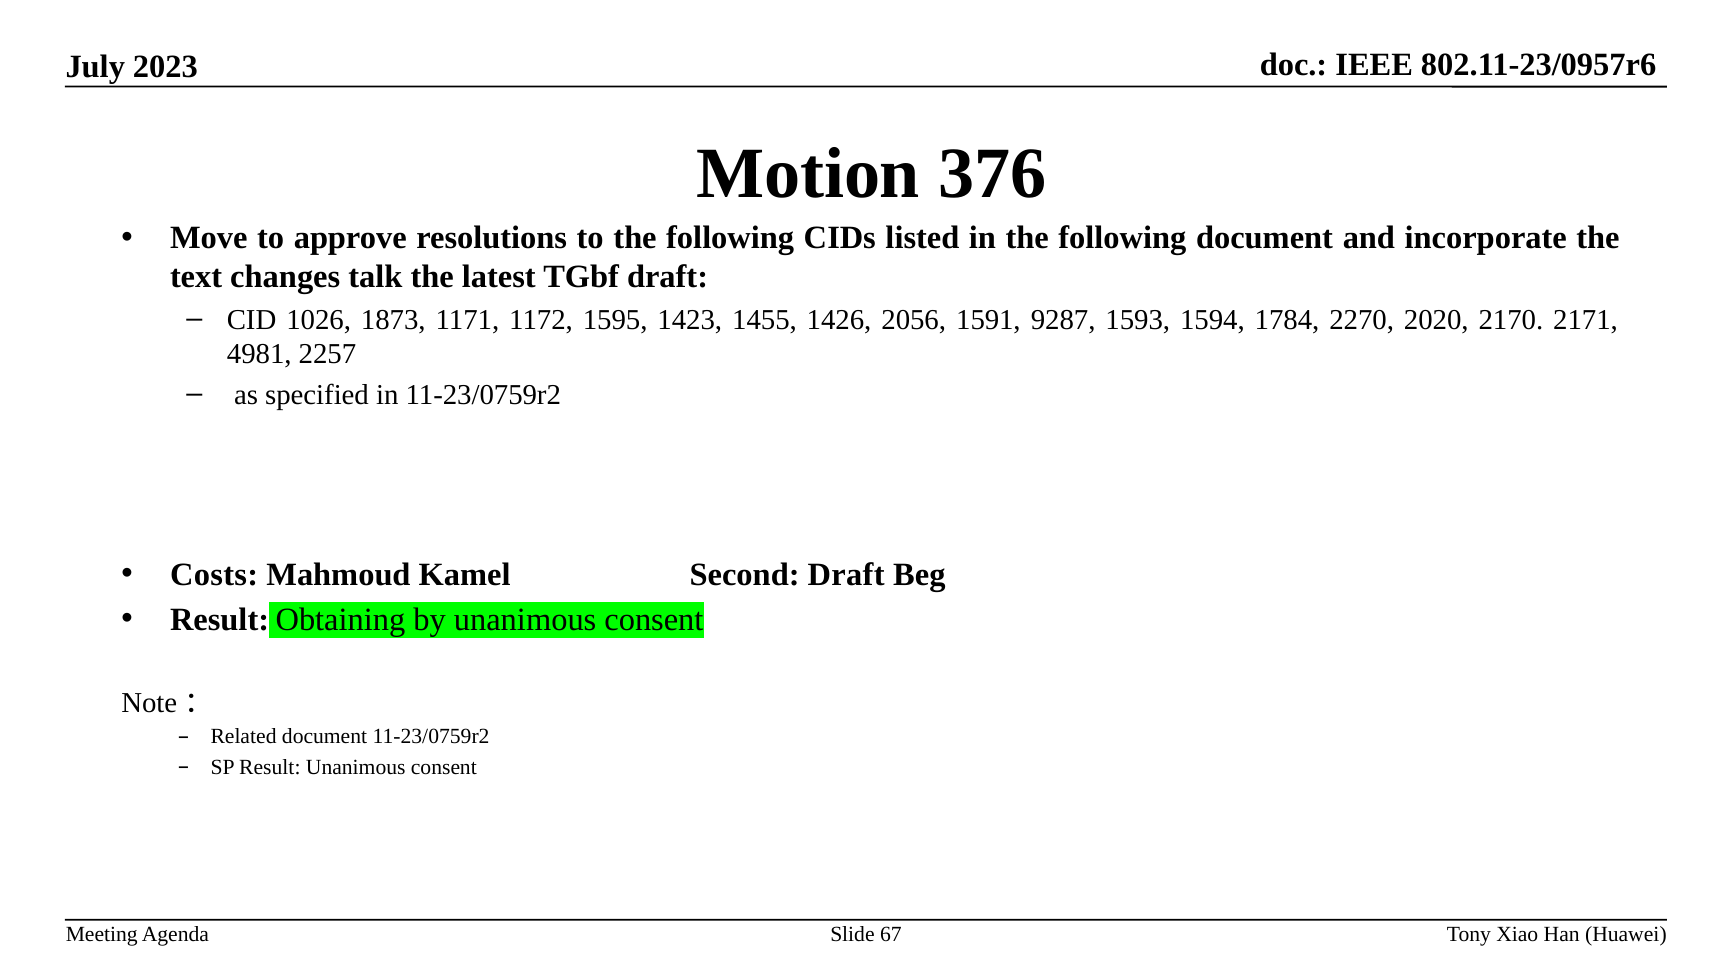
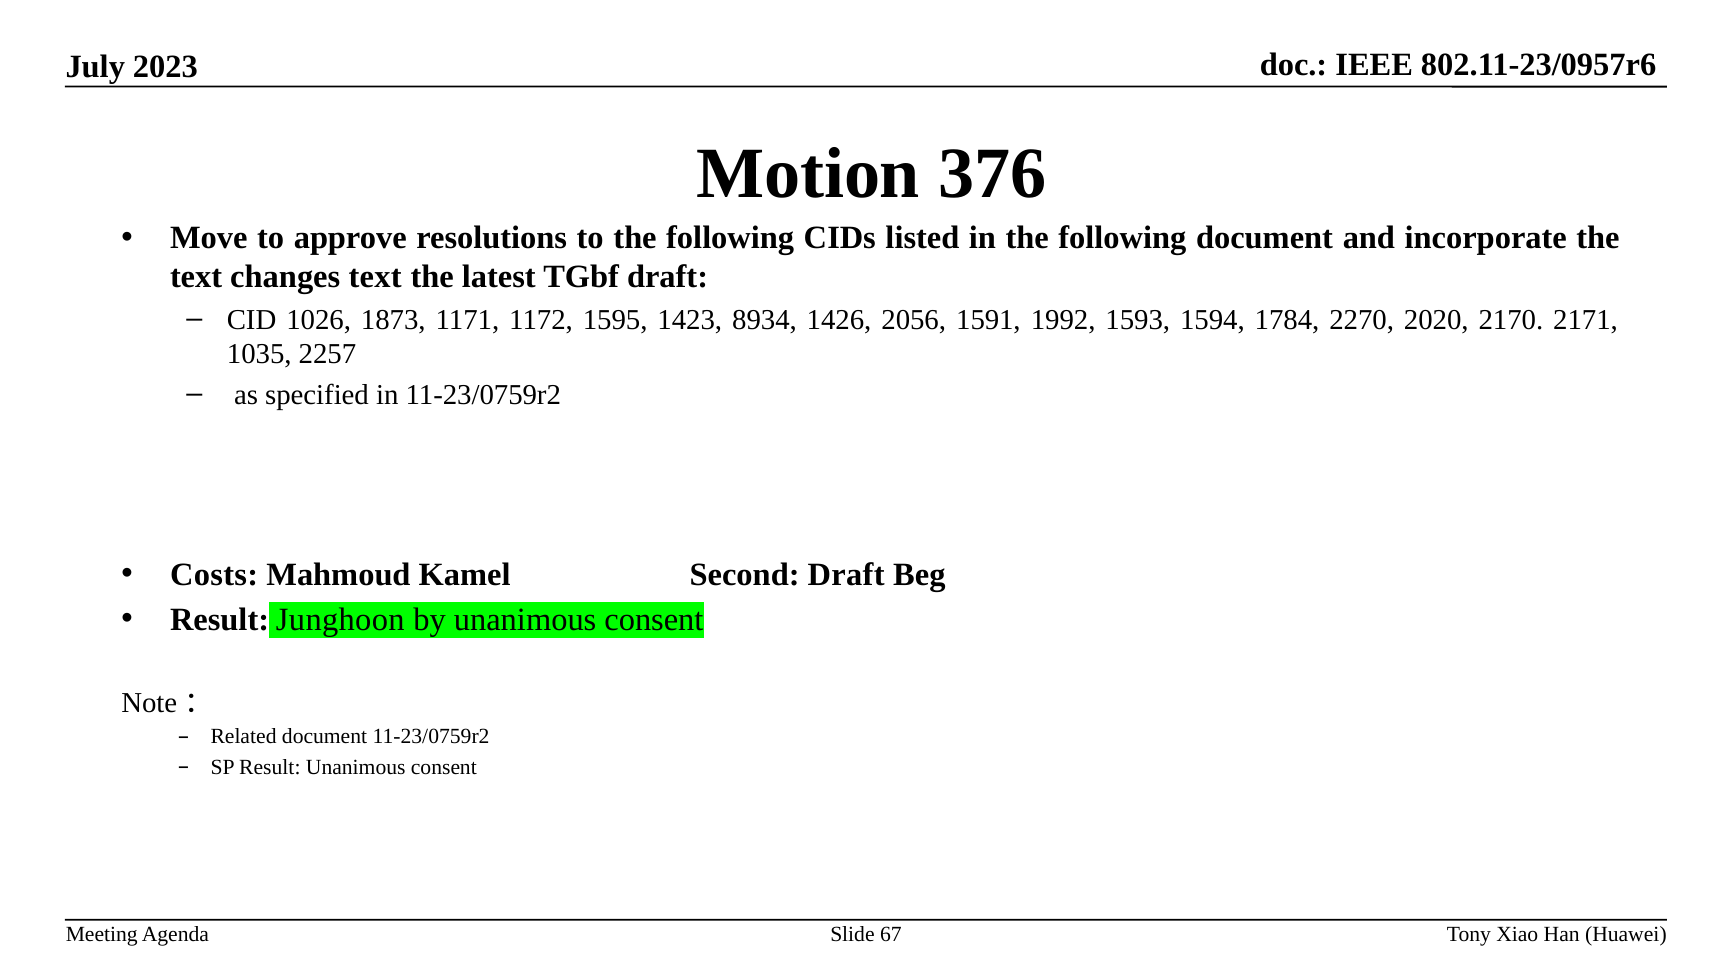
changes talk: talk -> text
1455: 1455 -> 8934
9287: 9287 -> 1992
4981: 4981 -> 1035
Obtaining: Obtaining -> Junghoon
